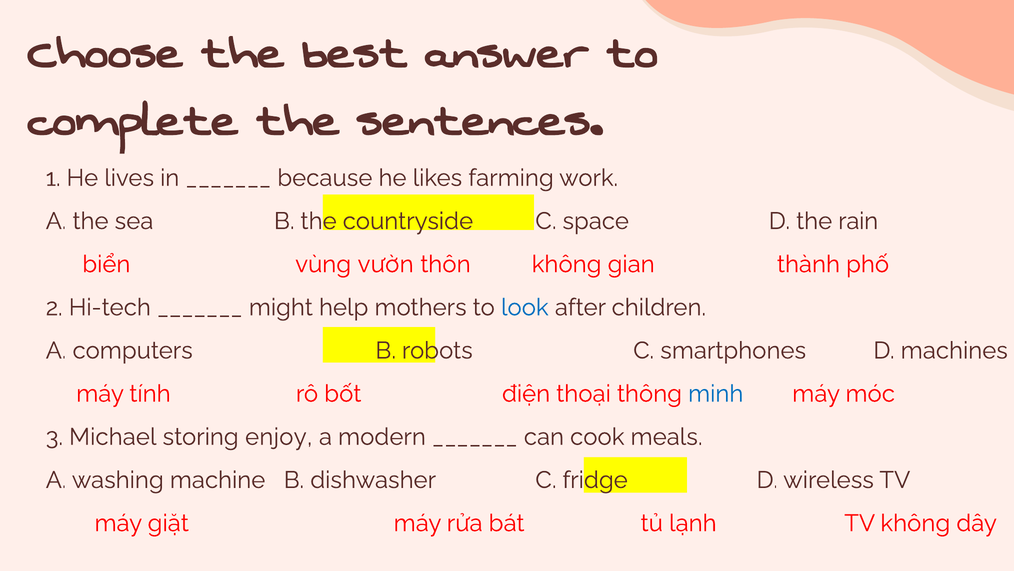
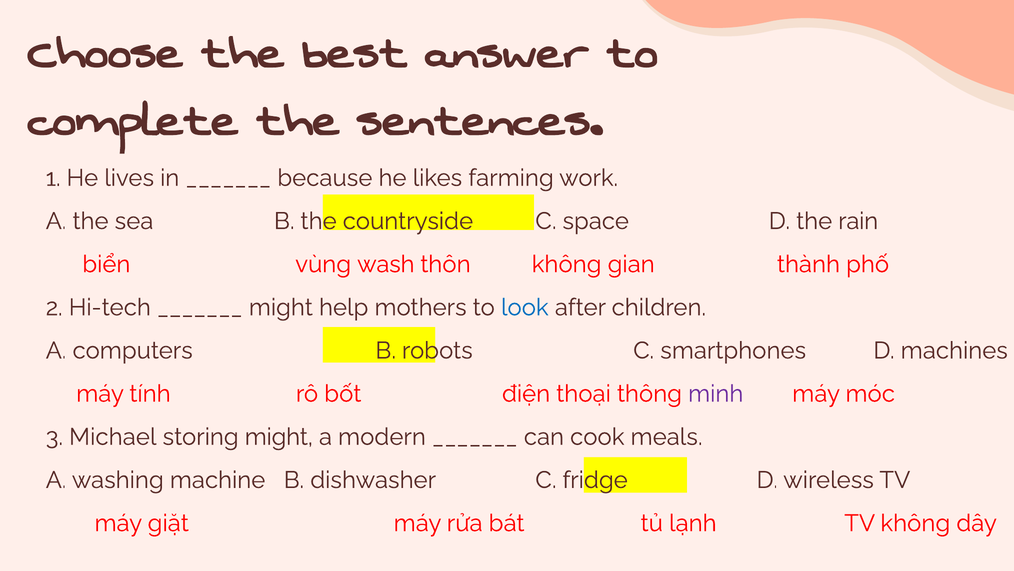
vườn: vườn -> wash
minh colour: blue -> purple
storing enjoy: enjoy -> might
